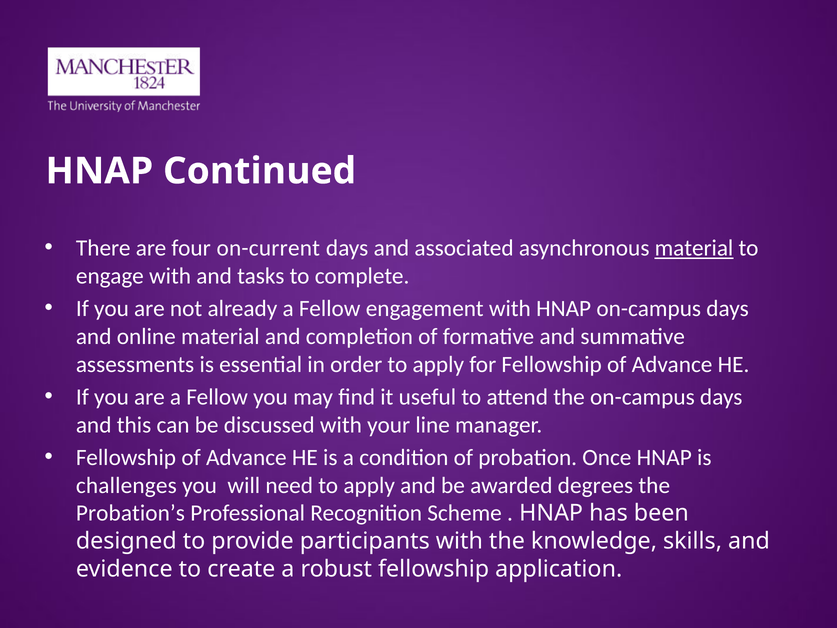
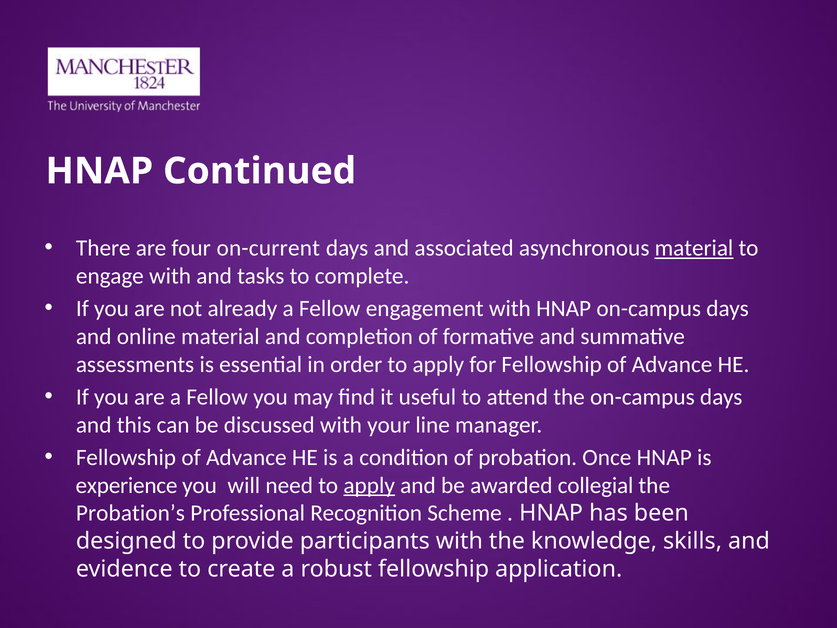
challenges: challenges -> experience
apply at (369, 485) underline: none -> present
degrees: degrees -> collegial
